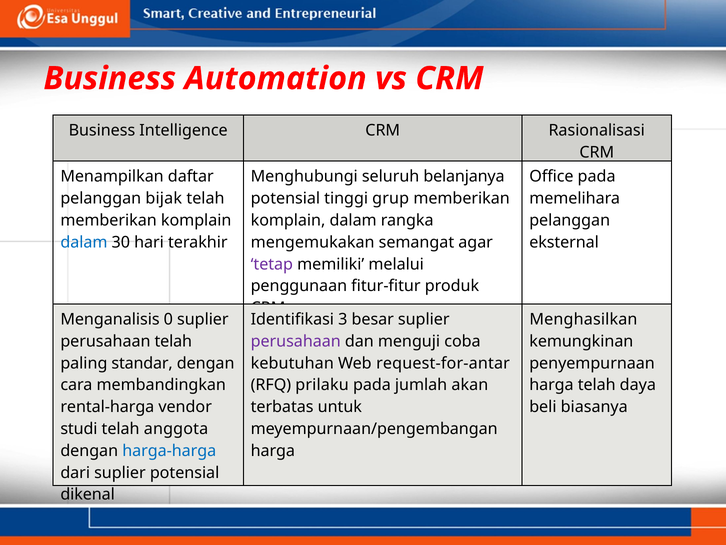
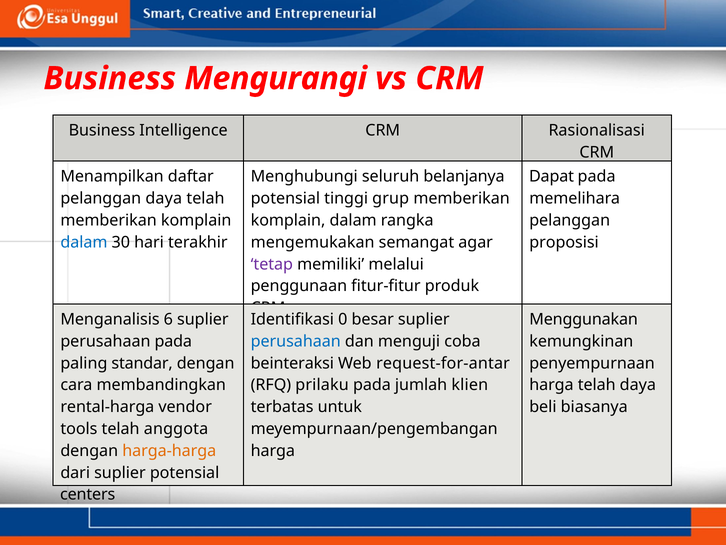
Automation: Automation -> Mengurangi
Office: Office -> Dapat
pelanggan bijak: bijak -> daya
eksternal: eksternal -> proposisi
0: 0 -> 6
3: 3 -> 0
Menghasilkan: Menghasilkan -> Menggunakan
perusahaan telah: telah -> pada
perusahaan at (296, 341) colour: purple -> blue
kebutuhan: kebutuhan -> beinteraksi
akan: akan -> klien
studi: studi -> tools
harga-harga colour: blue -> orange
dikenal: dikenal -> centers
